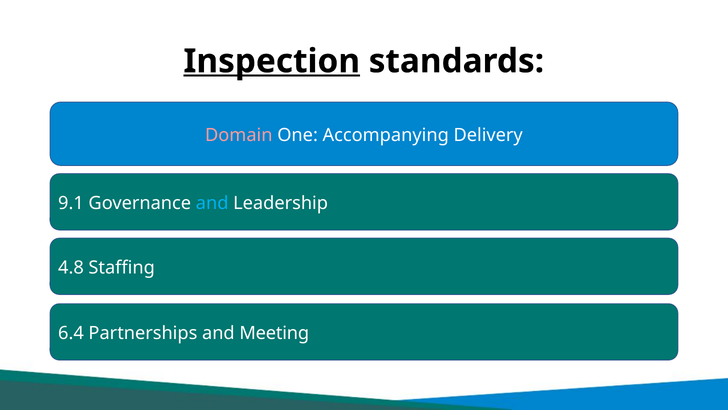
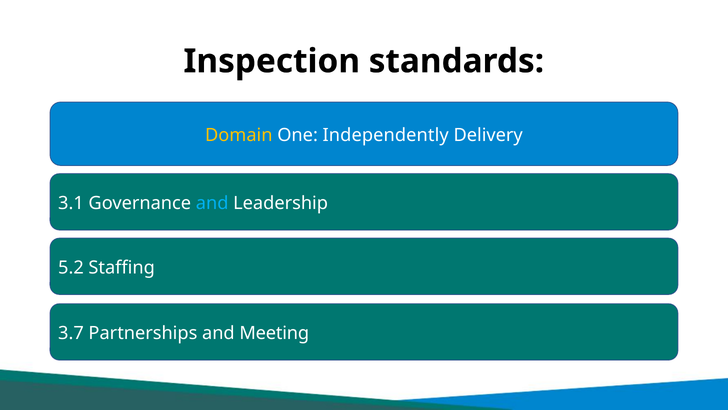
Inspection underline: present -> none
Domain colour: pink -> yellow
Accompanying: Accompanying -> Independently
9.1: 9.1 -> 3.1
4.8: 4.8 -> 5.2
6.4: 6.4 -> 3.7
